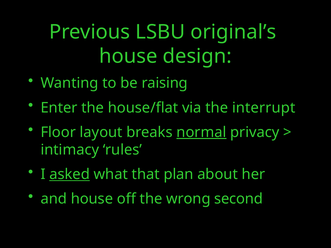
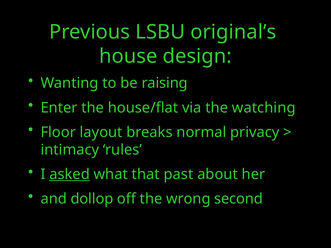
interrupt: interrupt -> watching
normal underline: present -> none
plan: plan -> past
and house: house -> dollop
